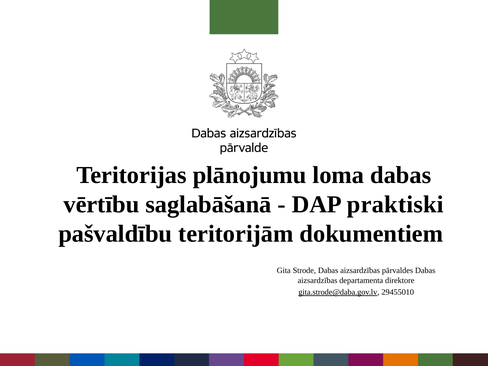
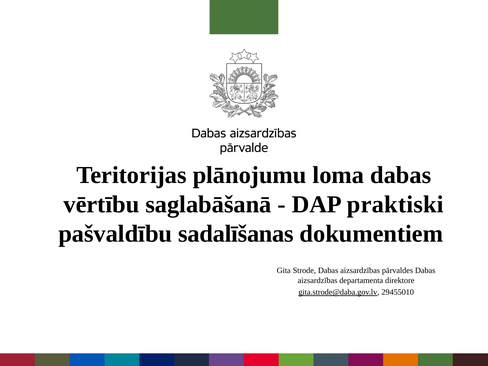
teritorijām: teritorijām -> sadalīšanas
